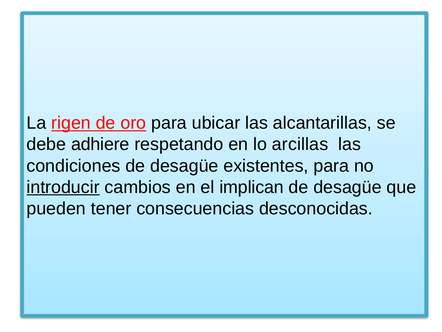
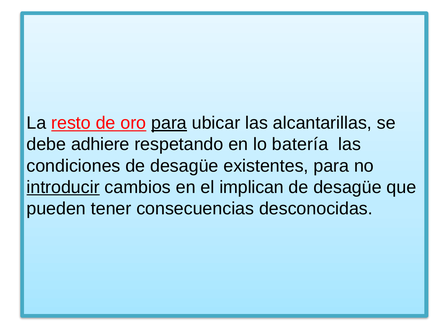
rigen: rigen -> resto
para at (169, 123) underline: none -> present
arcillas: arcillas -> batería
